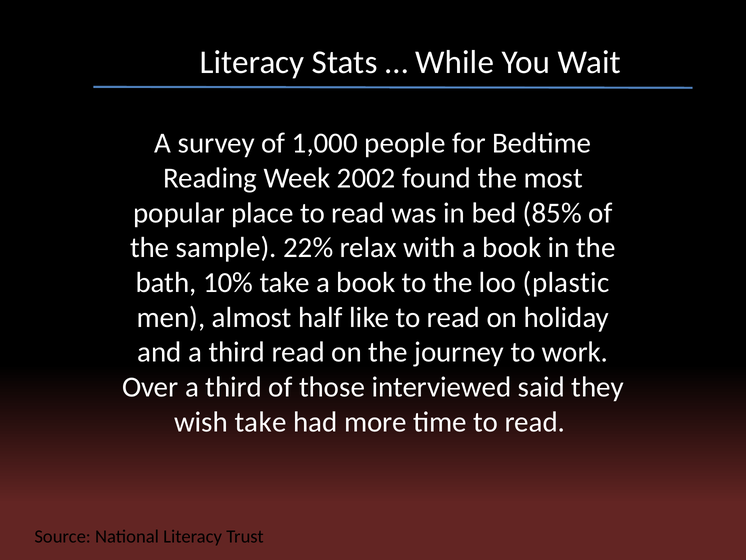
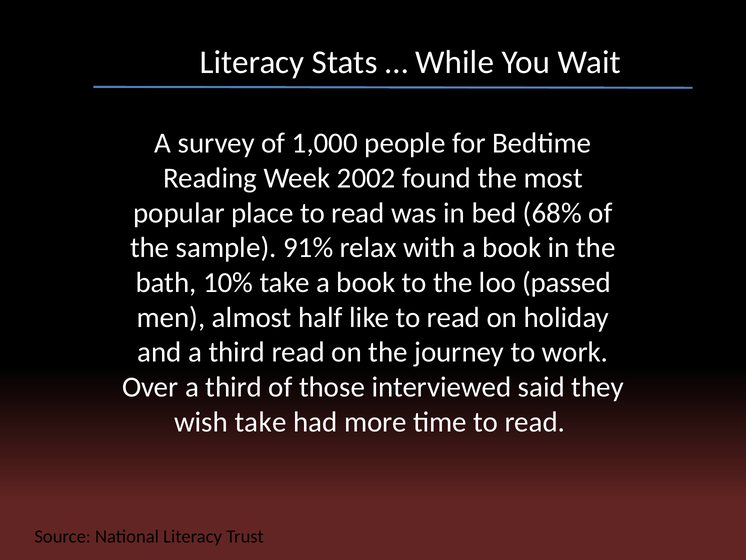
85%: 85% -> 68%
22%: 22% -> 91%
plastic: plastic -> passed
